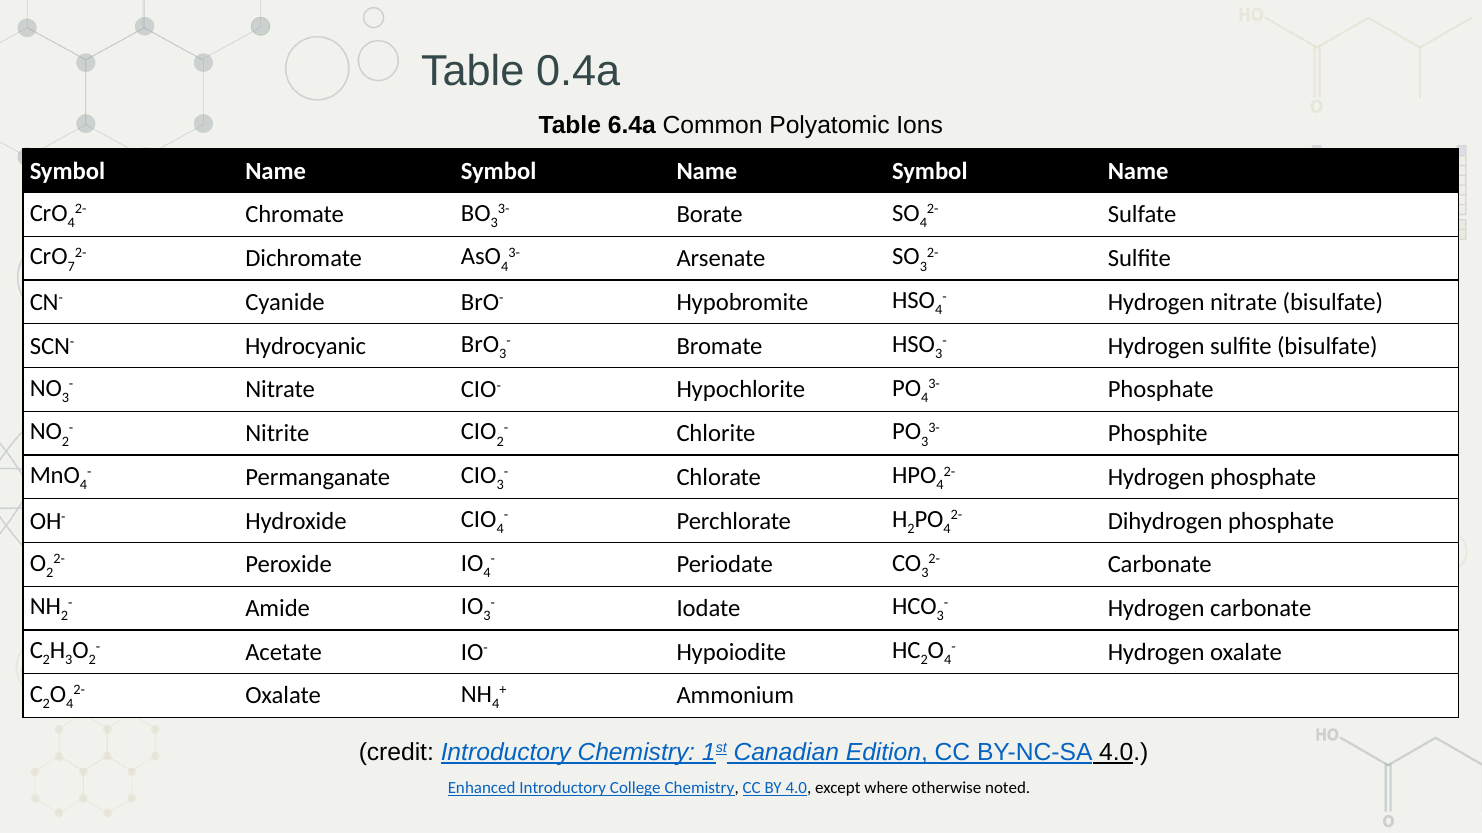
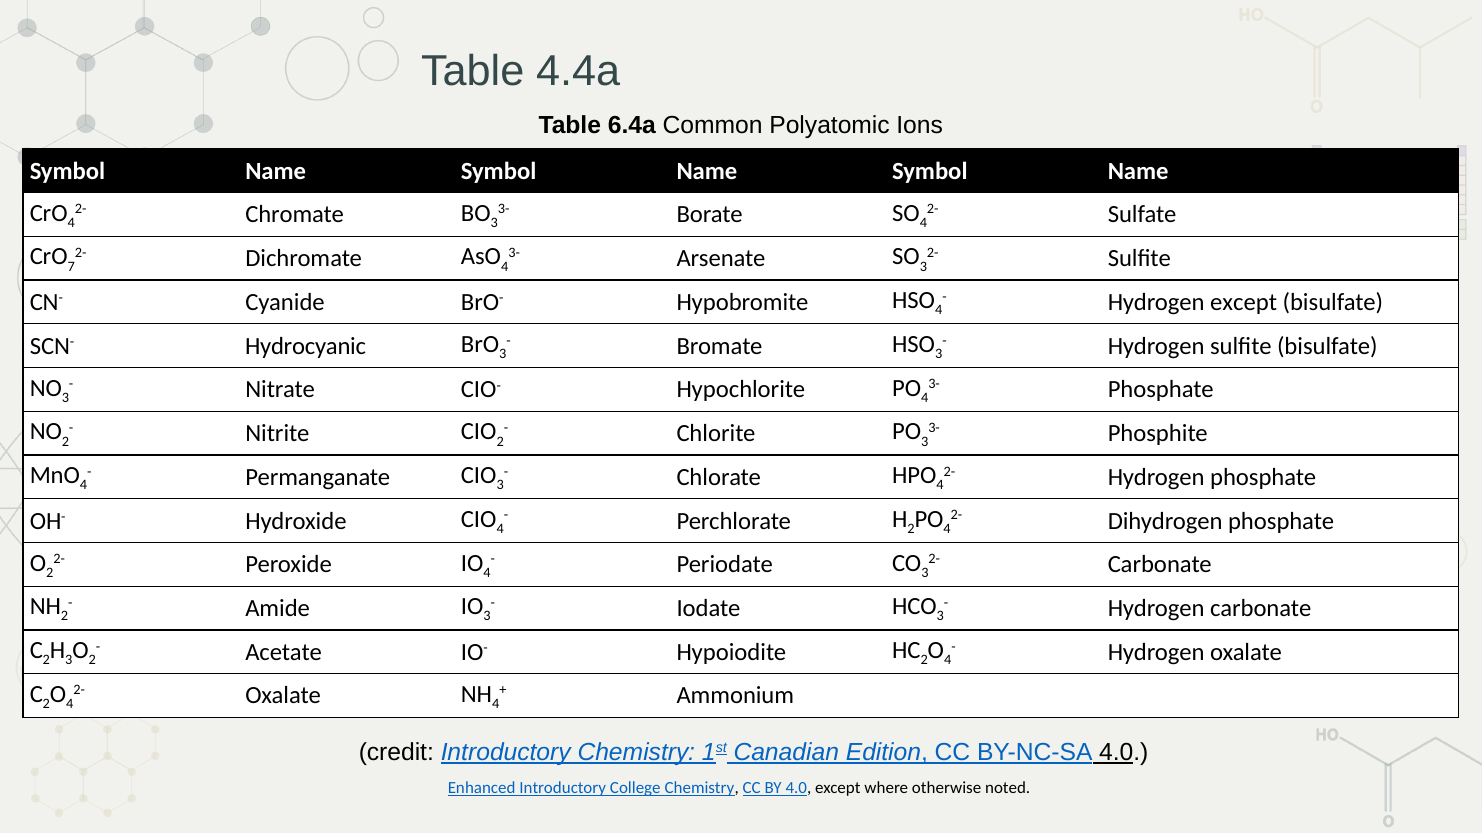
0.4a: 0.4a -> 4.4a
Hydrogen nitrate: nitrate -> except
